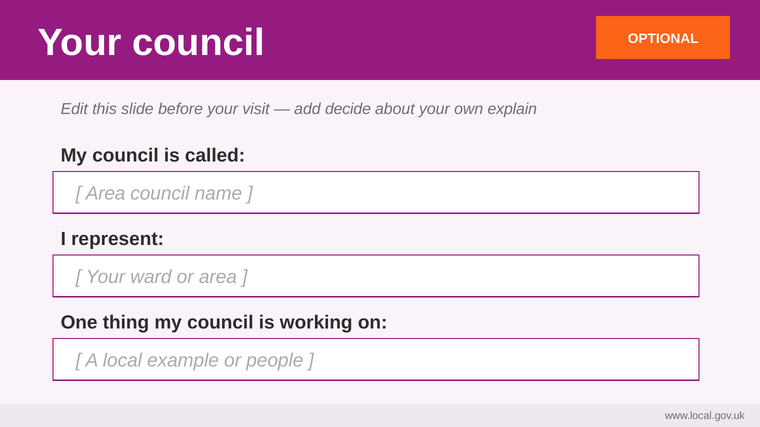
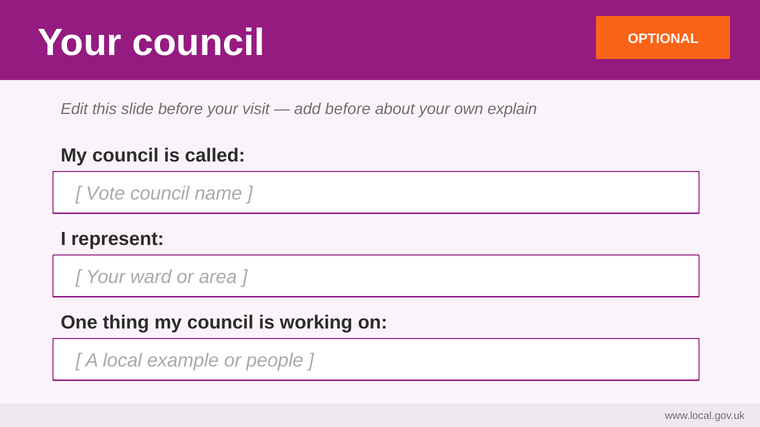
add decide: decide -> before
Area at (106, 194): Area -> Vote
